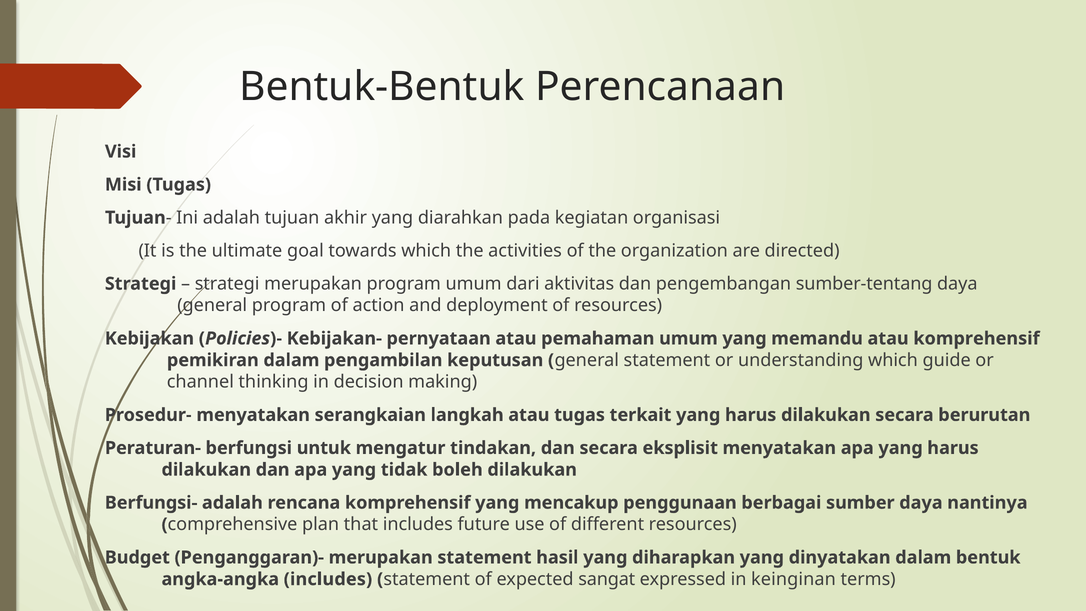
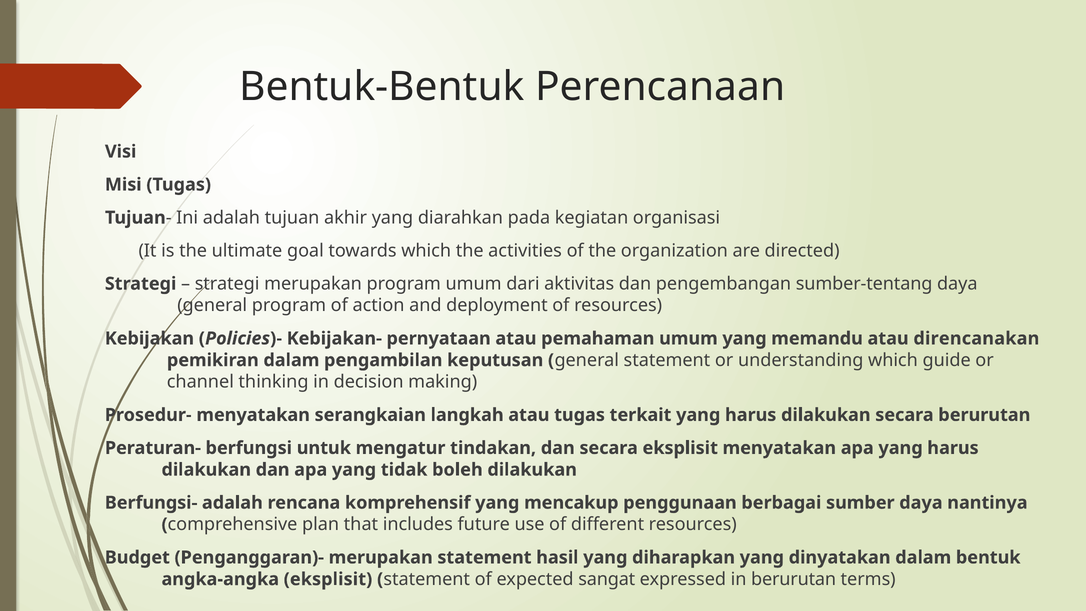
atau komprehensif: komprehensif -> direncanakan
angka-angka includes: includes -> eksplisit
in keinginan: keinginan -> berurutan
